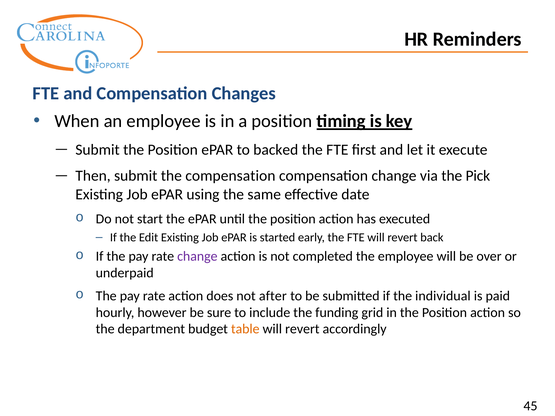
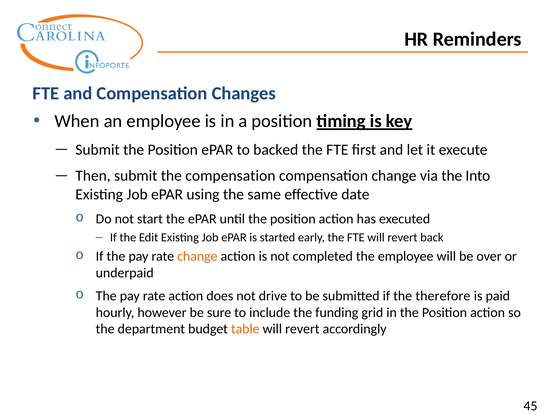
Pick: Pick -> Into
change at (197, 257) colour: purple -> orange
after: after -> drive
individual: individual -> therefore
